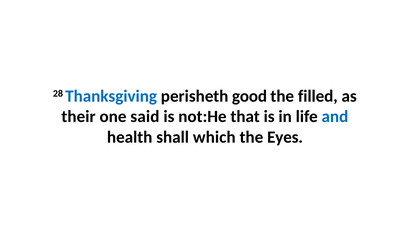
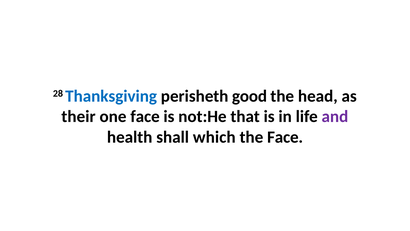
filled: filled -> head
one said: said -> face
and colour: blue -> purple
the Eyes: Eyes -> Face
